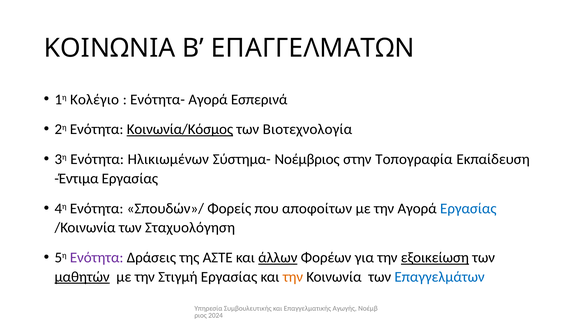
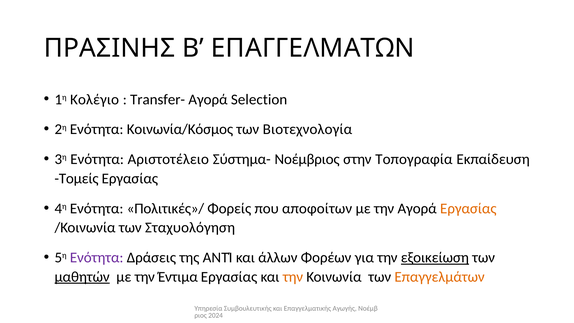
ΚΟΙΝΩΝΙΑ: ΚΟΙΝΩΝΙΑ -> ΠΡΑΣΙΝΗΣ
Ενότητα-: Ενότητα- -> Transfer-
Εσπερινά: Εσπερινά -> Selection
Κοινωνία/Κόσμος underline: present -> none
Ηλικιωμένων: Ηλικιωμένων -> Αριστοτέλειο
Έντιμα: Έντιμα -> Τομείς
Σπουδών»/: Σπουδών»/ -> Πολιτικές»/
Εργασίας at (468, 208) colour: blue -> orange
ΑΣΤΕ: ΑΣΤΕ -> ΑΝΤΊ
άλλων underline: present -> none
Στιγμή: Στιγμή -> Έντιμα
Επαγγελμάτων colour: blue -> orange
